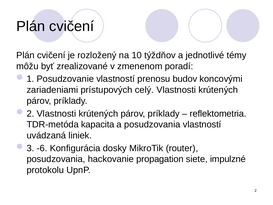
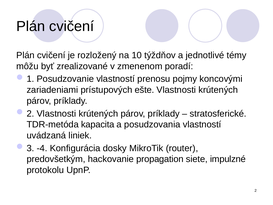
budov: budov -> pojmy
celý: celý -> ešte
reflektometria: reflektometria -> stratosferické
-6: -6 -> -4
posudzovania at (56, 159): posudzovania -> predovšetkým
